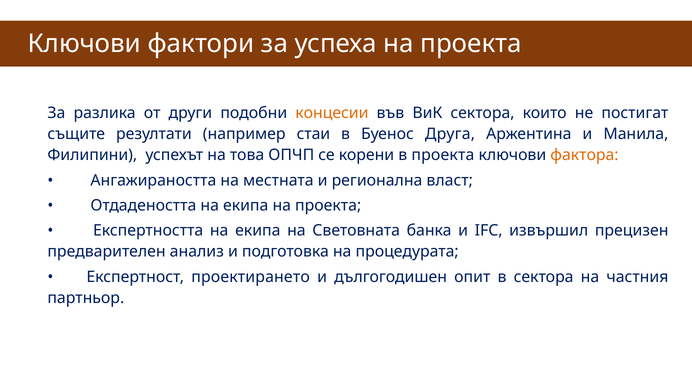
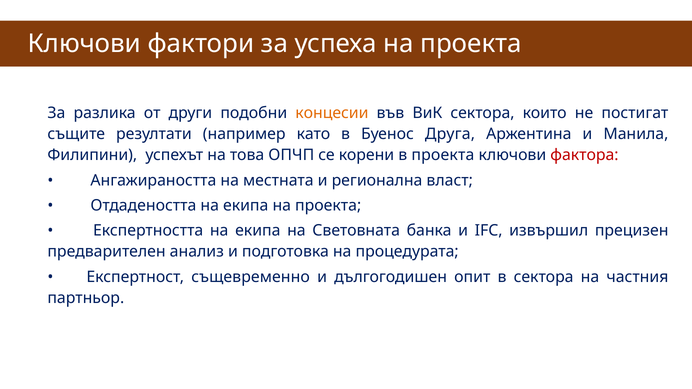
стаи: стаи -> като
фактора colour: orange -> red
проектирането: проектирането -> същевременно
